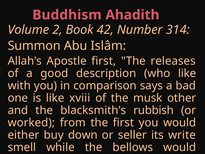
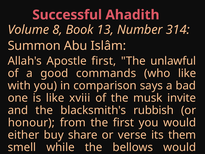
Buddhism: Buddhism -> Successful
2: 2 -> 8
42: 42 -> 13
releases: releases -> unlawful
description: description -> commands
other: other -> invite
worked: worked -> honour
down: down -> share
seller: seller -> verse
write: write -> them
